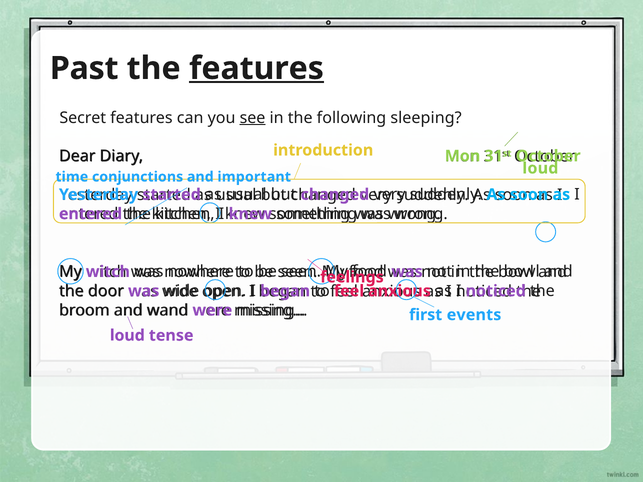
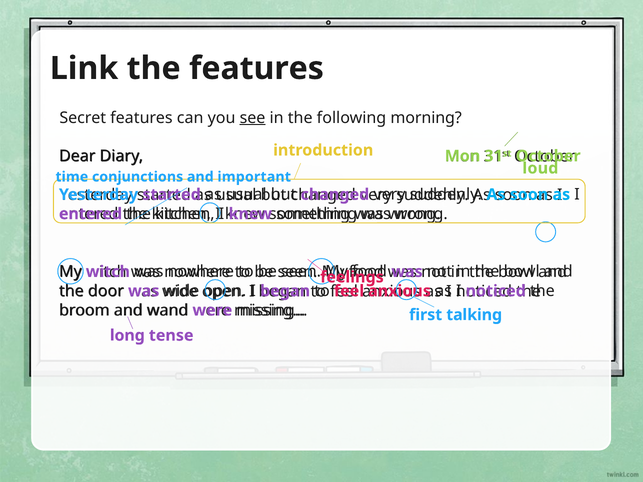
Past: Past -> Link
features at (256, 68) underline: present -> none
sleeping: sleeping -> morning
events: events -> talking
loud at (127, 336): loud -> long
